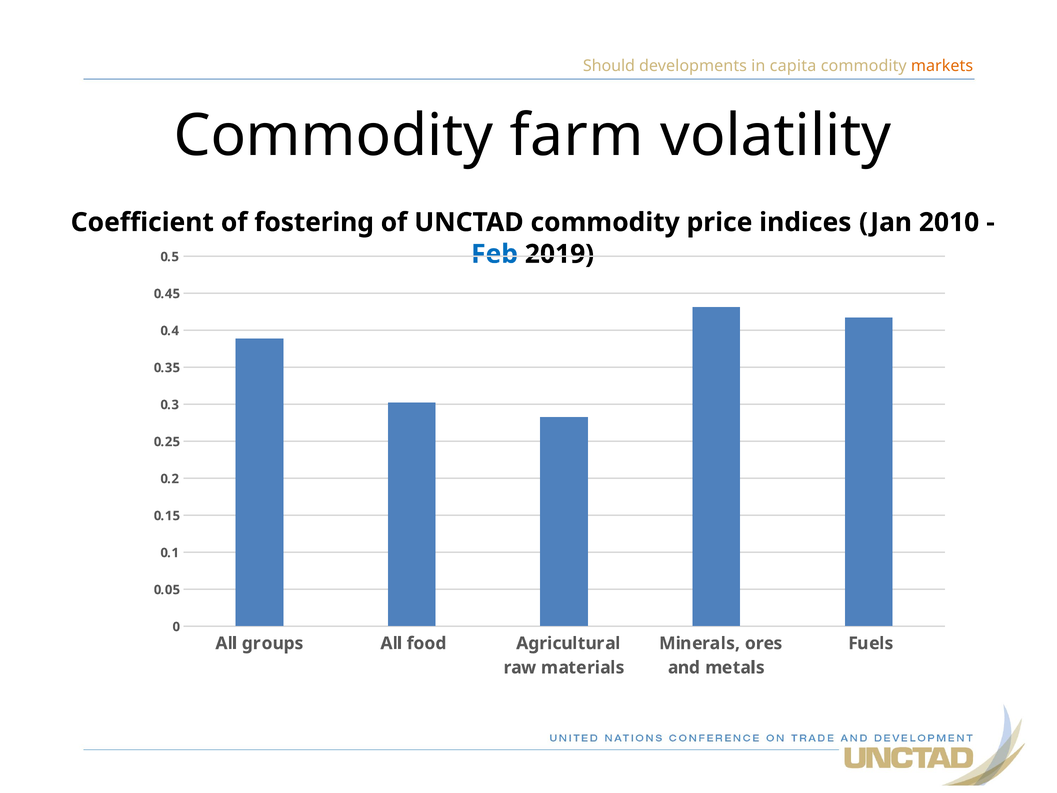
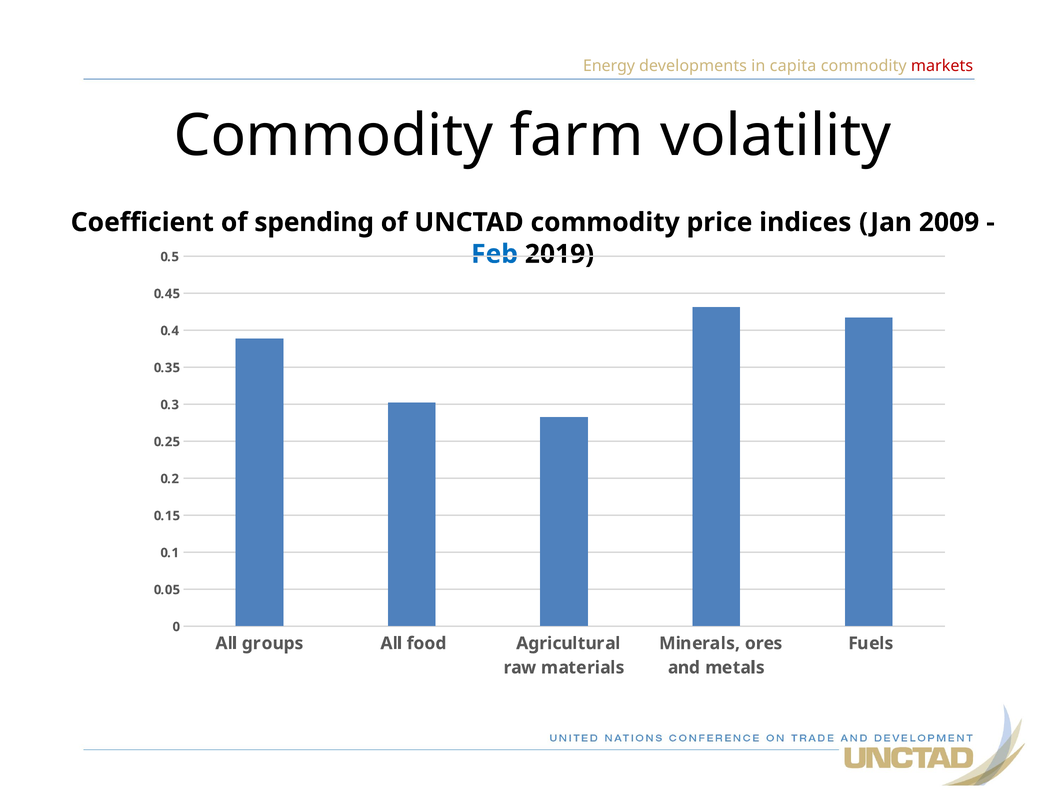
Should: Should -> Energy
markets colour: orange -> red
fostering: fostering -> spending
2010: 2010 -> 2009
